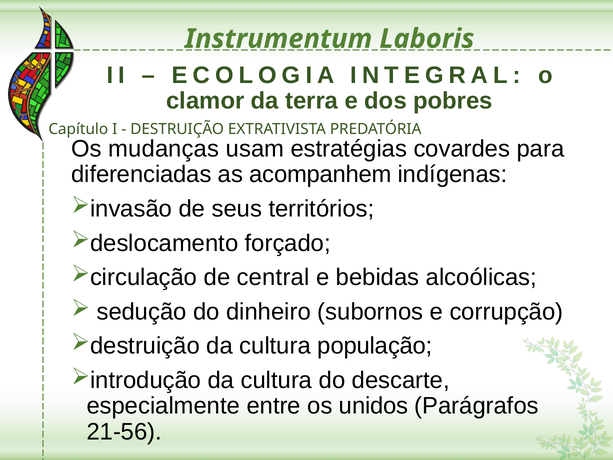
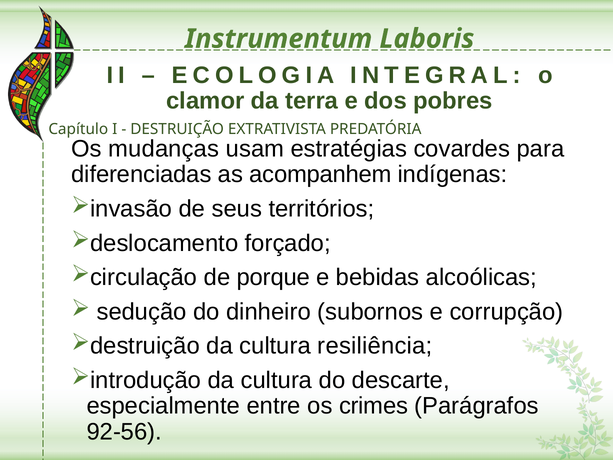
central: central -> porque
população: população -> resiliência
unidos: unidos -> crimes
21-56: 21-56 -> 92-56
